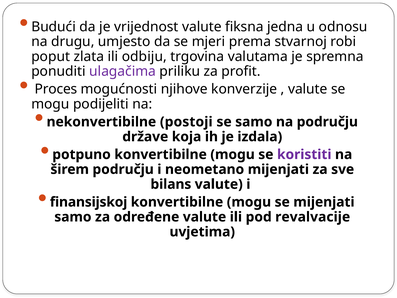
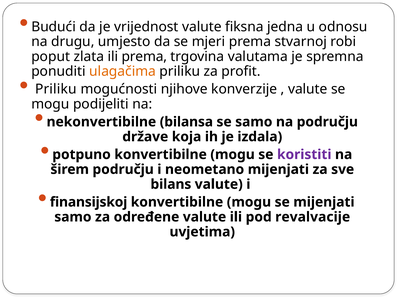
ili odbiju: odbiju -> prema
ulagačima colour: purple -> orange
Proces at (56, 89): Proces -> Priliku
postoji: postoji -> bilansa
